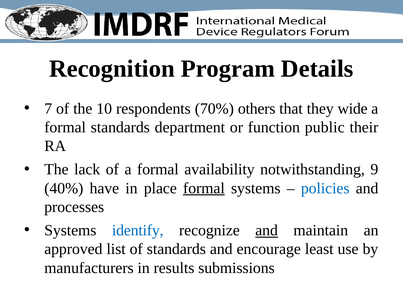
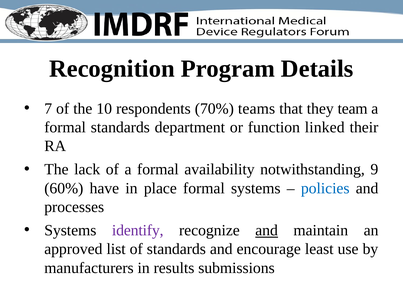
others: others -> teams
wide: wide -> team
public: public -> linked
40%: 40% -> 60%
formal at (204, 188) underline: present -> none
identify colour: blue -> purple
